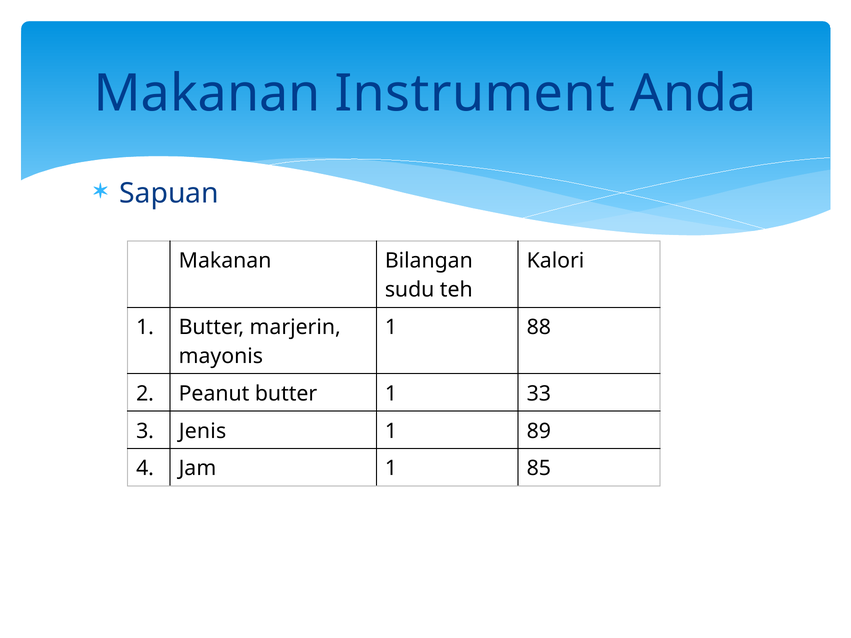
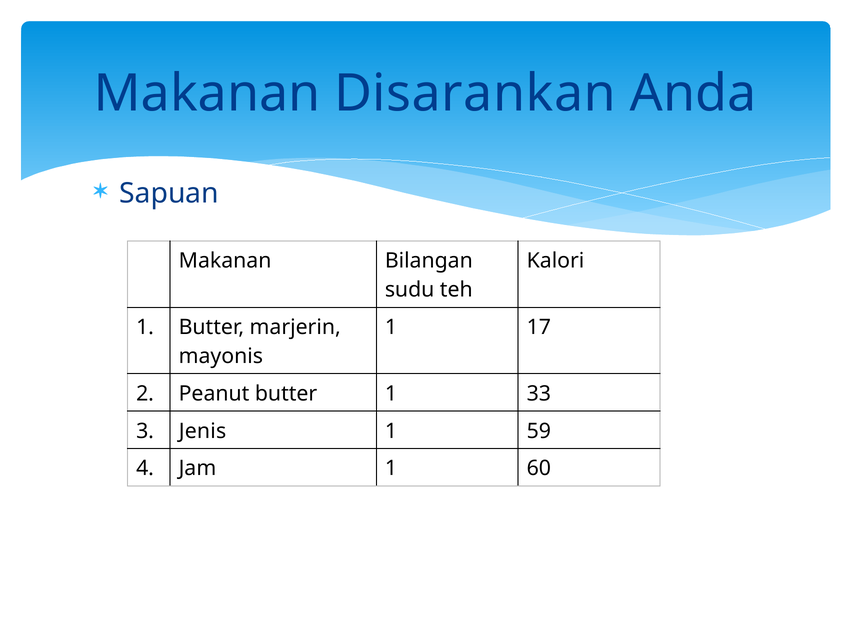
Instrument: Instrument -> Disarankan
88: 88 -> 17
89: 89 -> 59
85: 85 -> 60
